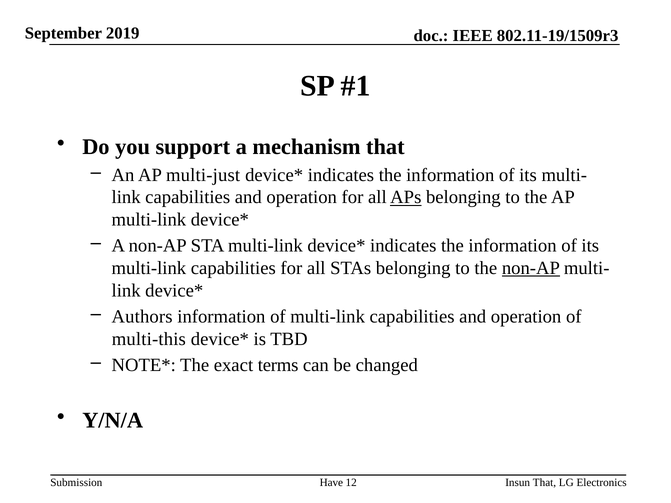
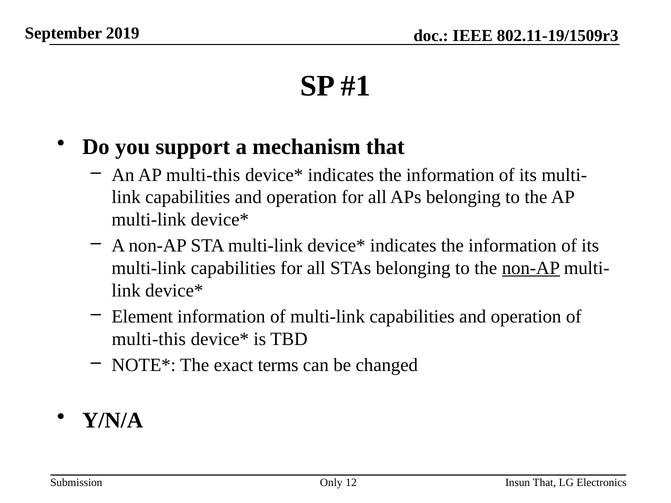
AP multi-just: multi-just -> multi-this
APs underline: present -> none
Authors: Authors -> Element
Have: Have -> Only
